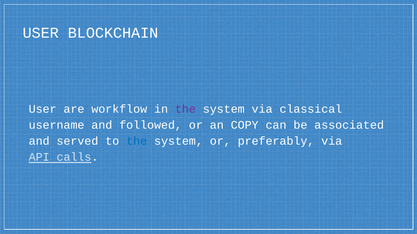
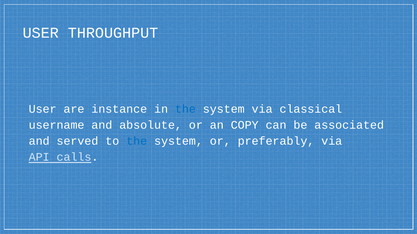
BLOCKCHAIN: BLOCKCHAIN -> THROUGHPUT
workflow: workflow -> instance
the at (185, 109) colour: purple -> blue
followed: followed -> absolute
